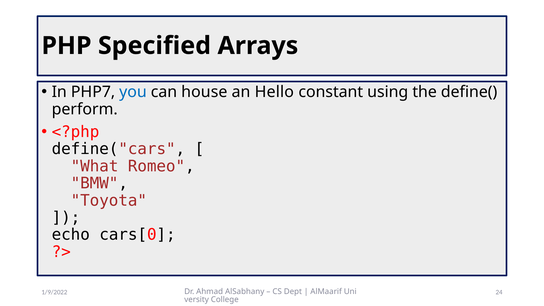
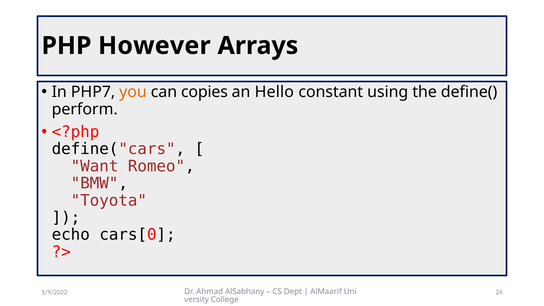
Specified: Specified -> However
you colour: blue -> orange
house: house -> copies
What: What -> Want
